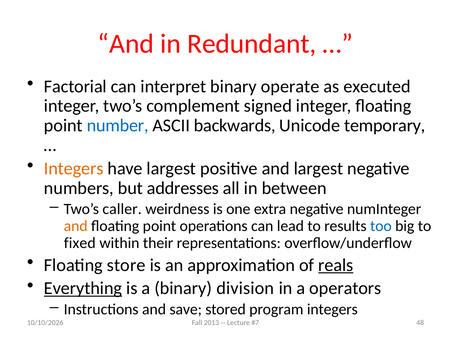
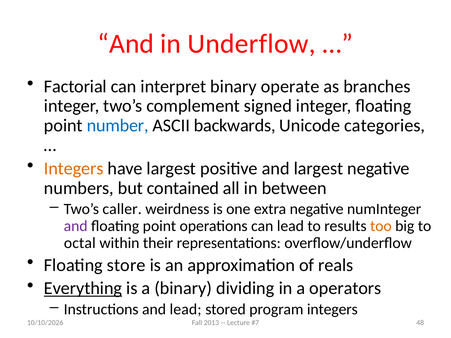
Redundant: Redundant -> Underflow
executed: executed -> branches
temporary: temporary -> categories
addresses: addresses -> contained
and at (76, 226) colour: orange -> purple
too colour: blue -> orange
fixed: fixed -> octal
reals underline: present -> none
division: division -> dividing
and save: save -> lead
